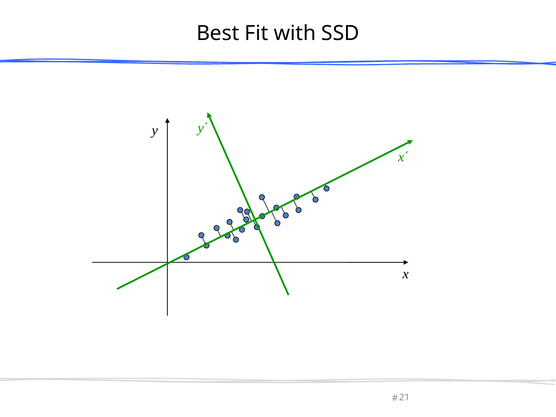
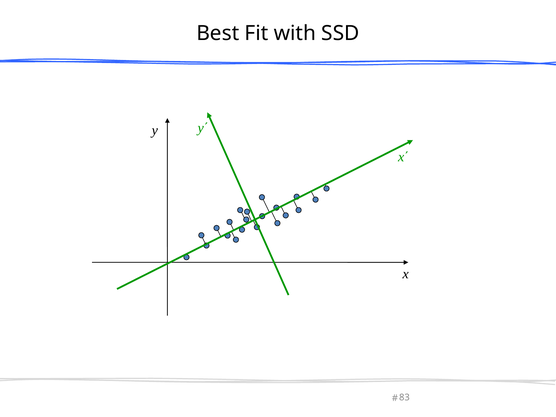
21: 21 -> 83
